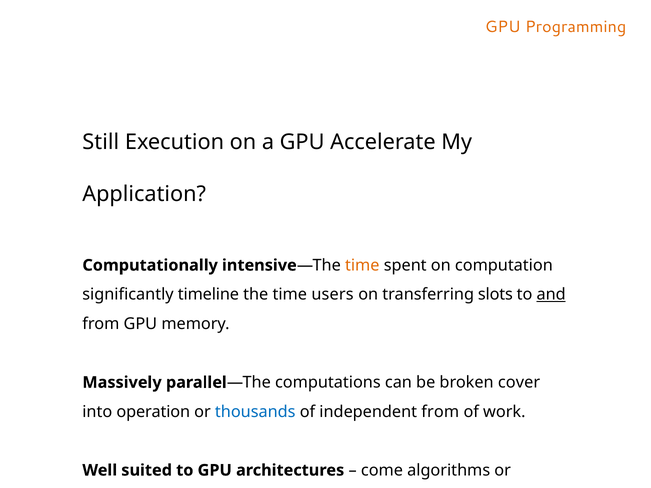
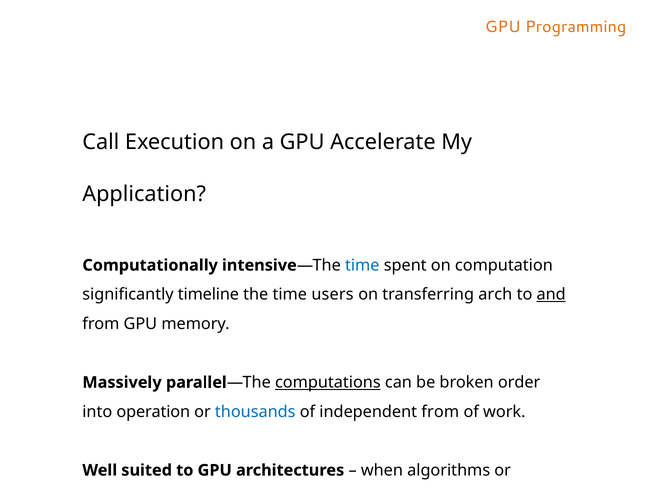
Still: Still -> Call
time at (362, 265) colour: orange -> blue
slots: slots -> arch
computations underline: none -> present
cover: cover -> order
come: come -> when
